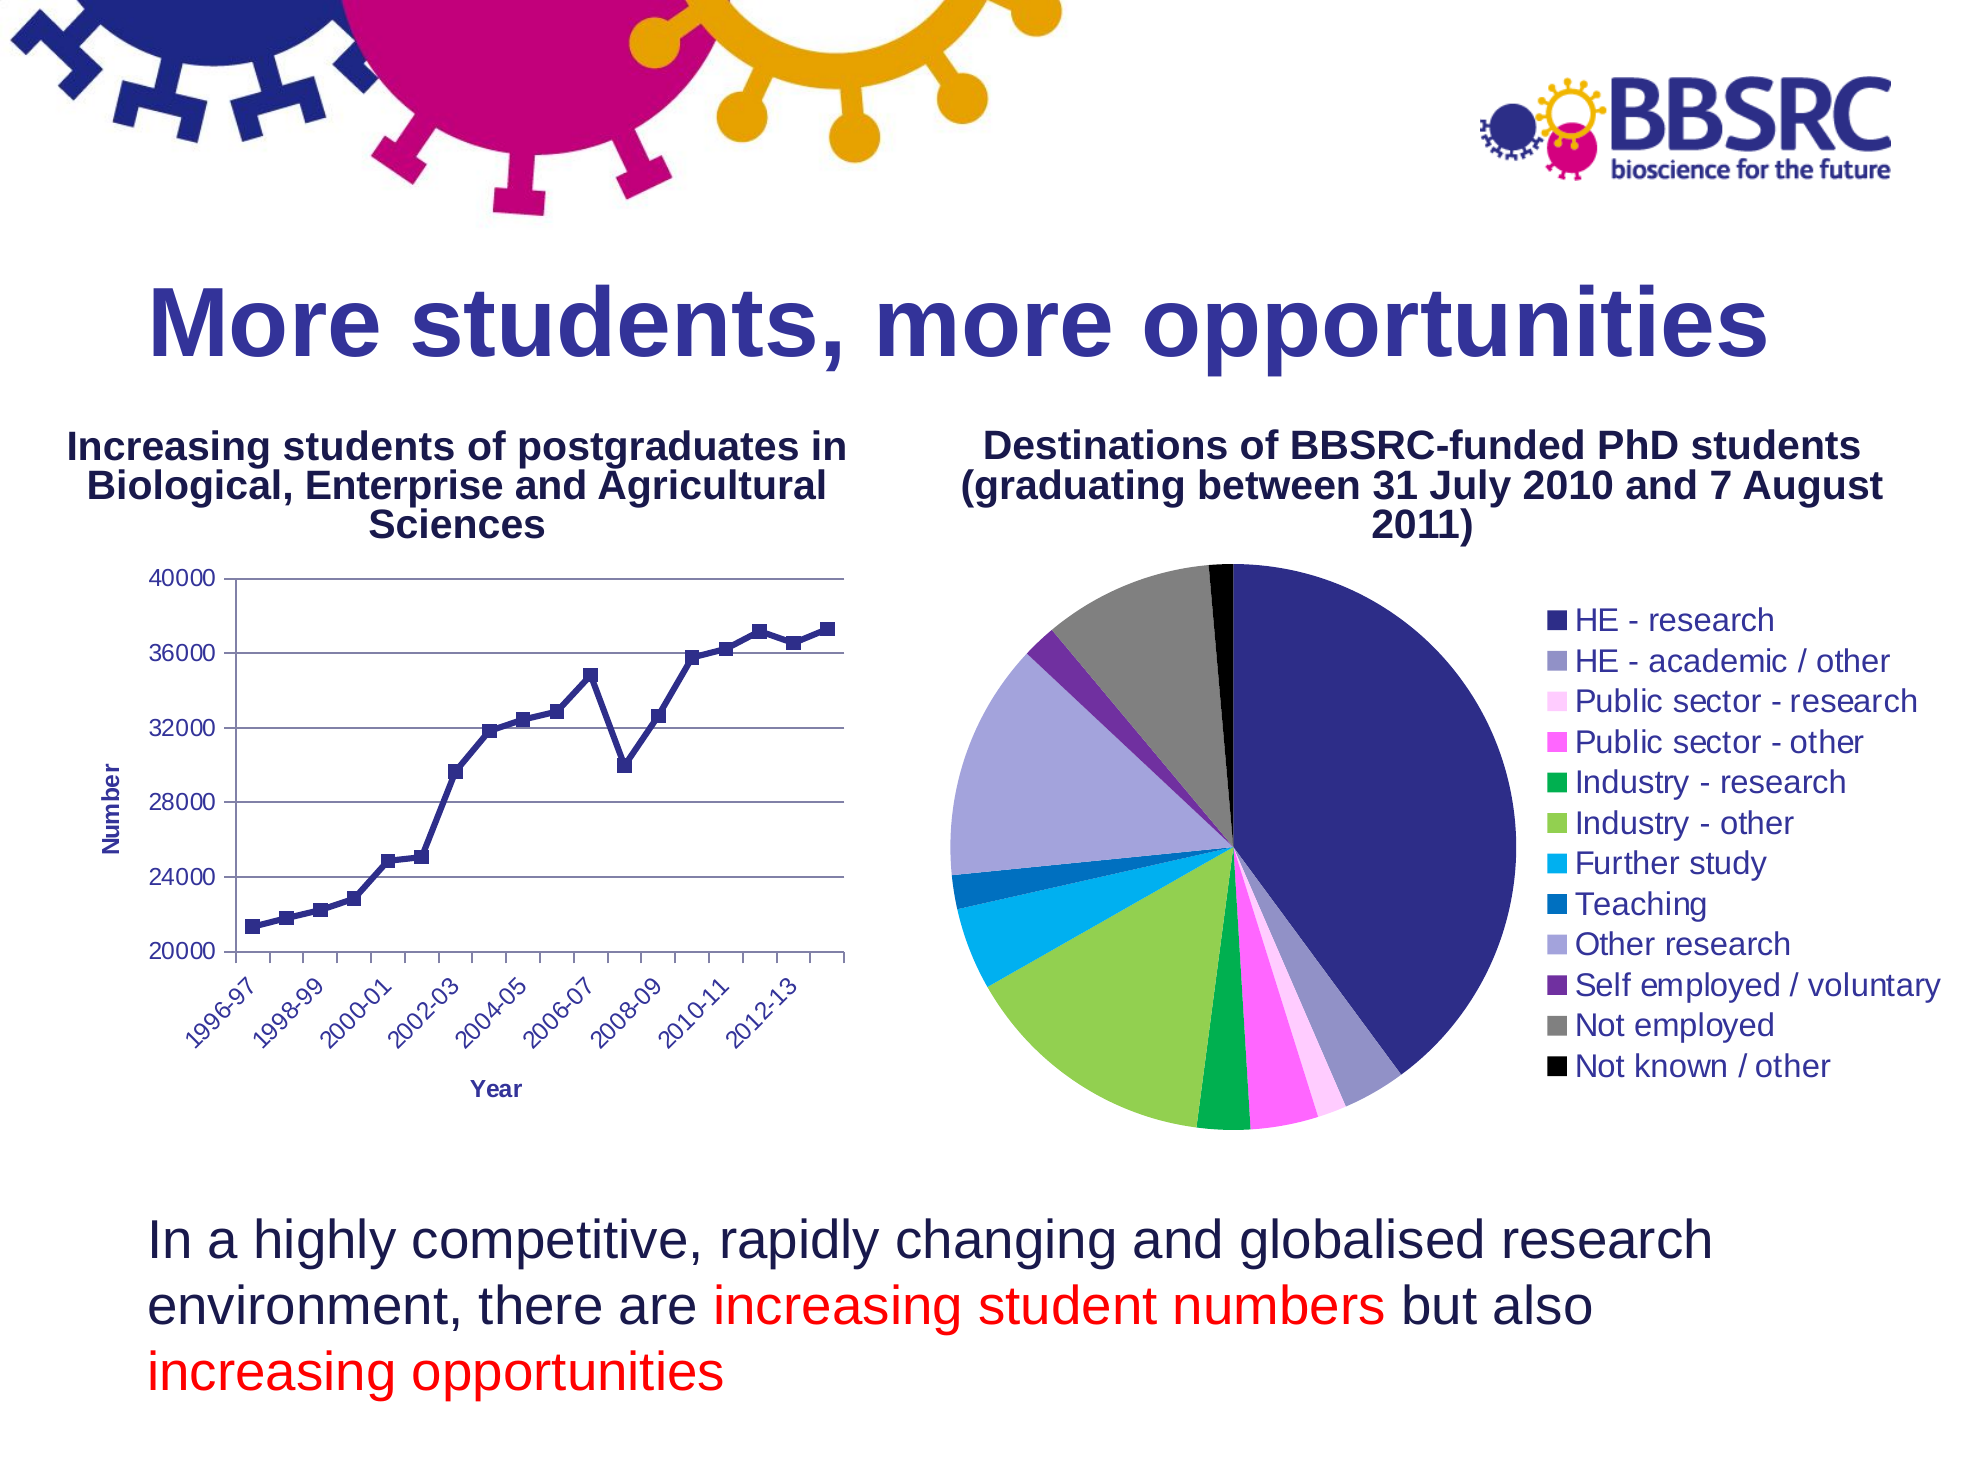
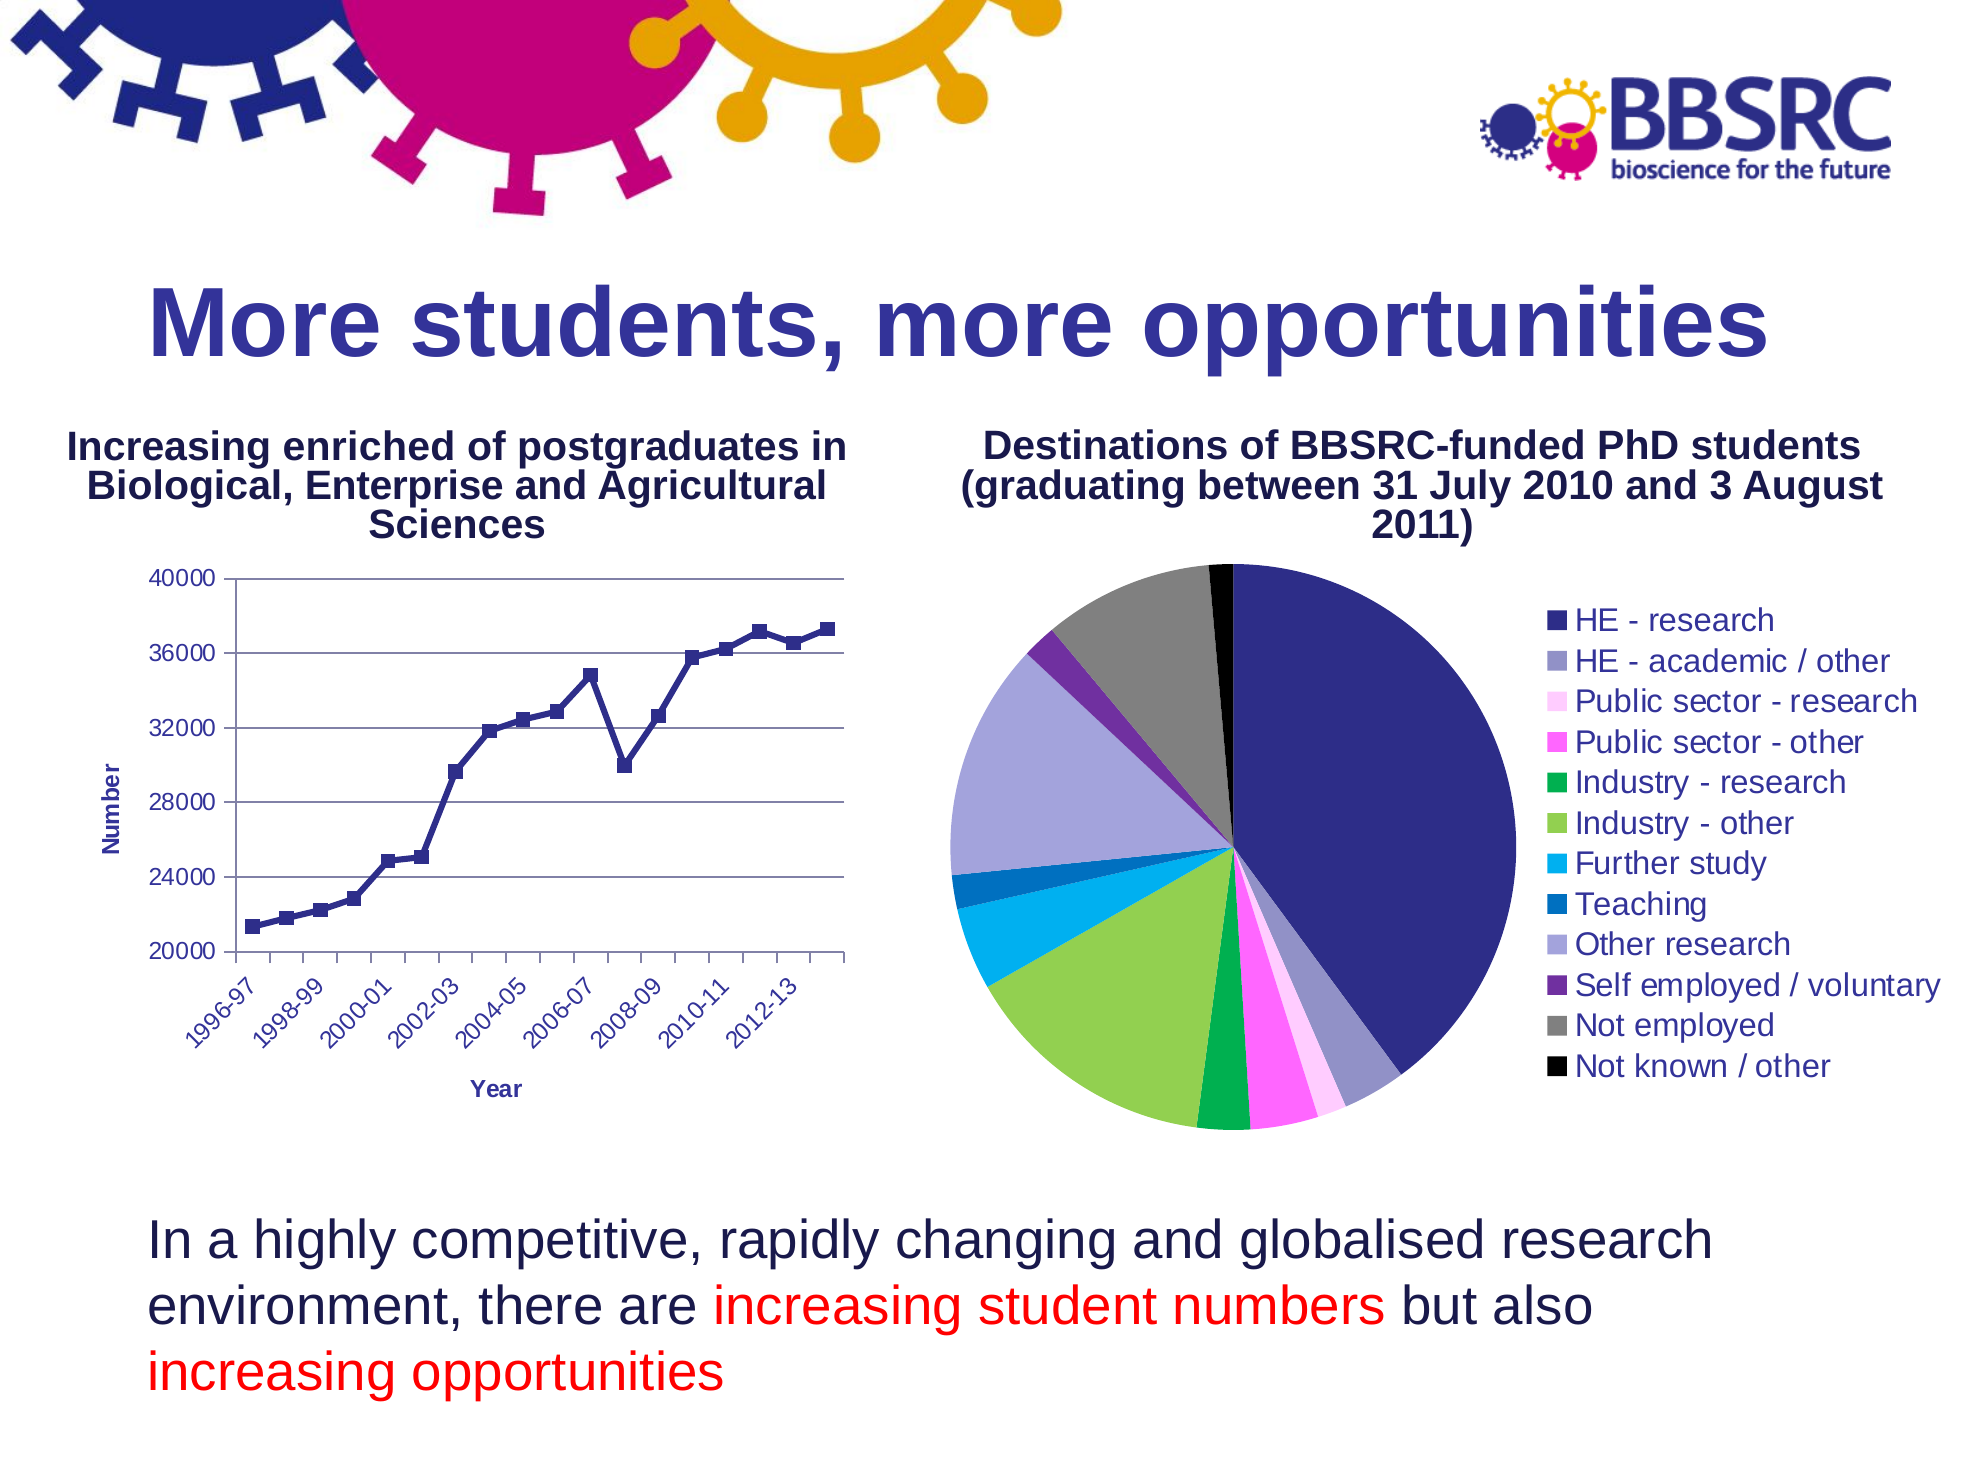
Increasing students: students -> enriched
and 7: 7 -> 3
